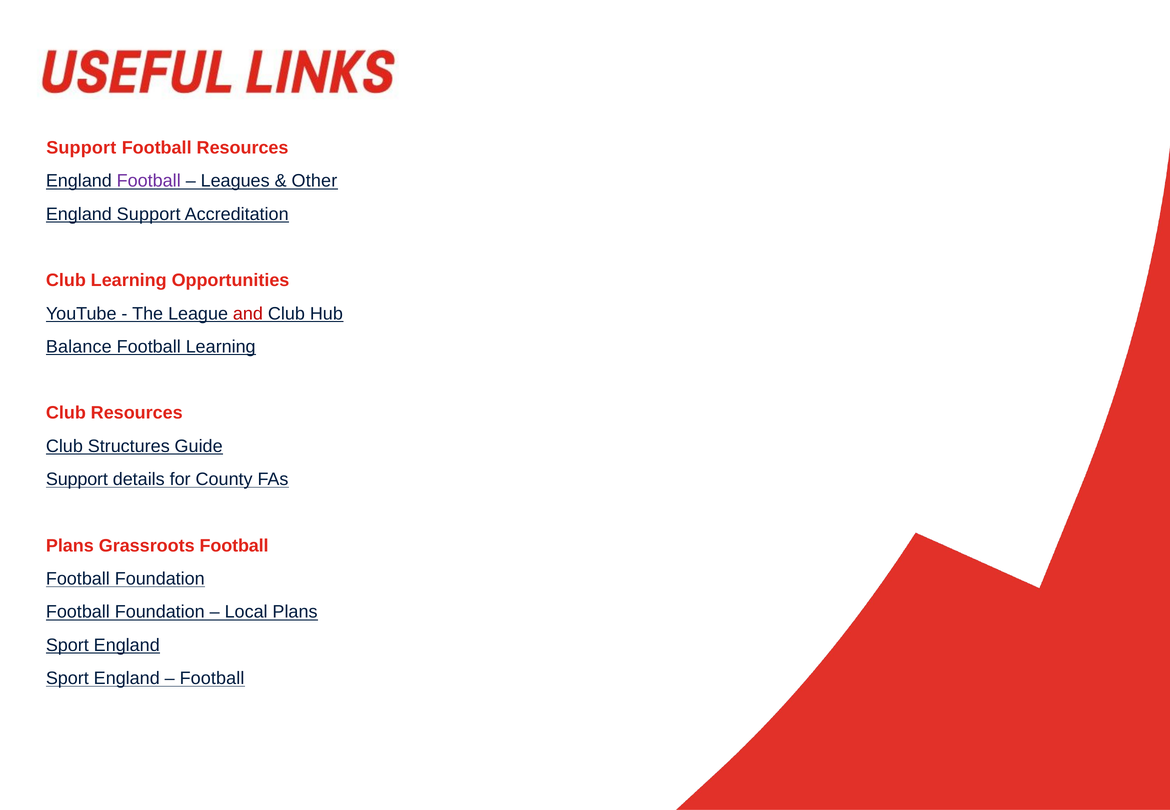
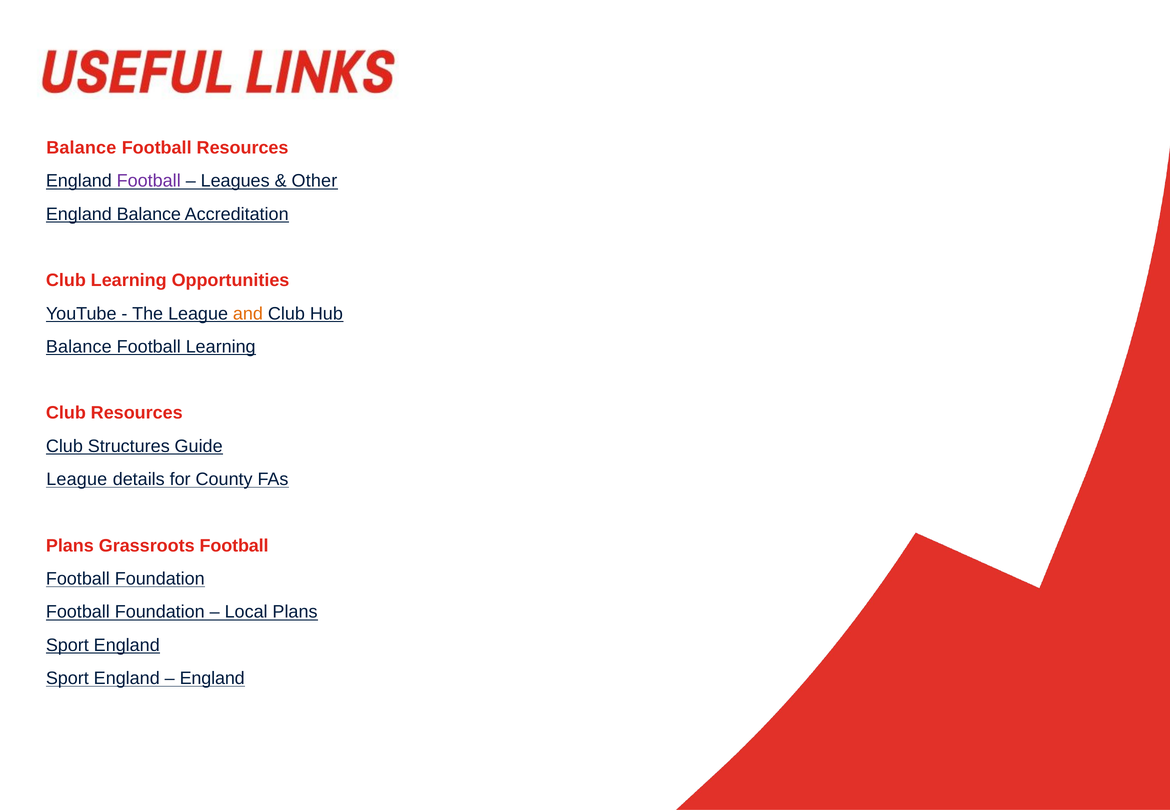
Support at (81, 148): Support -> Balance
England Support: Support -> Balance
and colour: red -> orange
Support at (77, 479): Support -> League
Football at (212, 678): Football -> England
